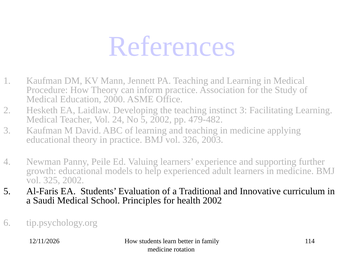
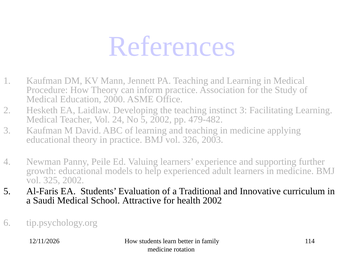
Principles: Principles -> Attractive
